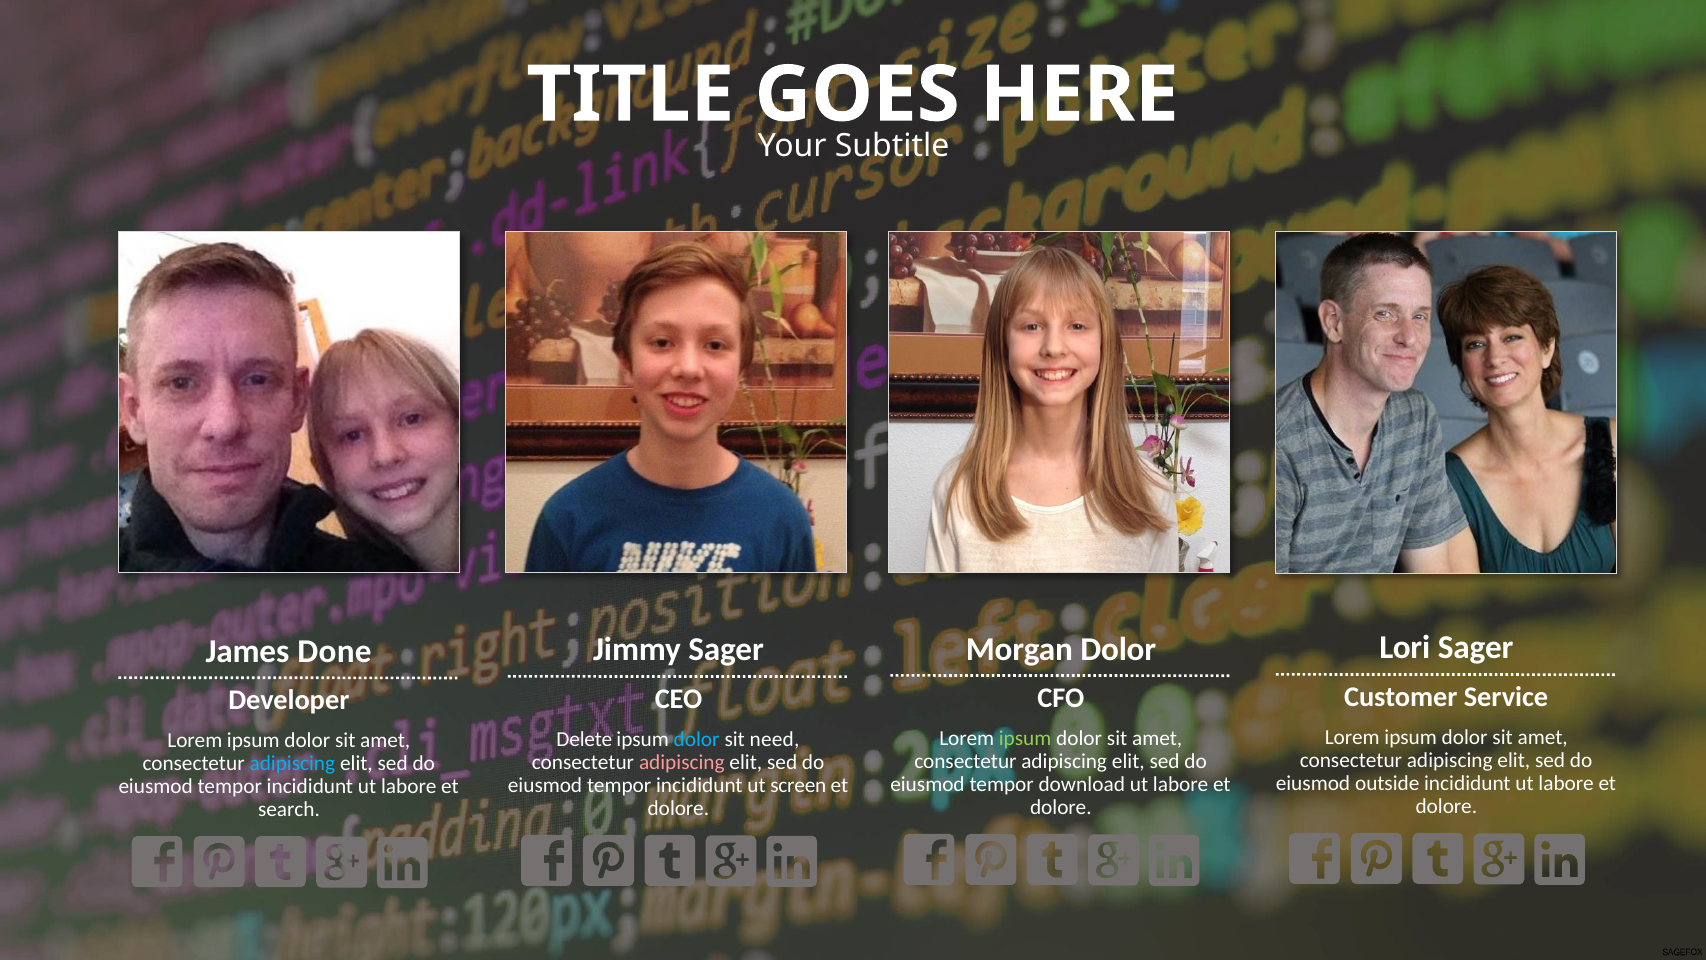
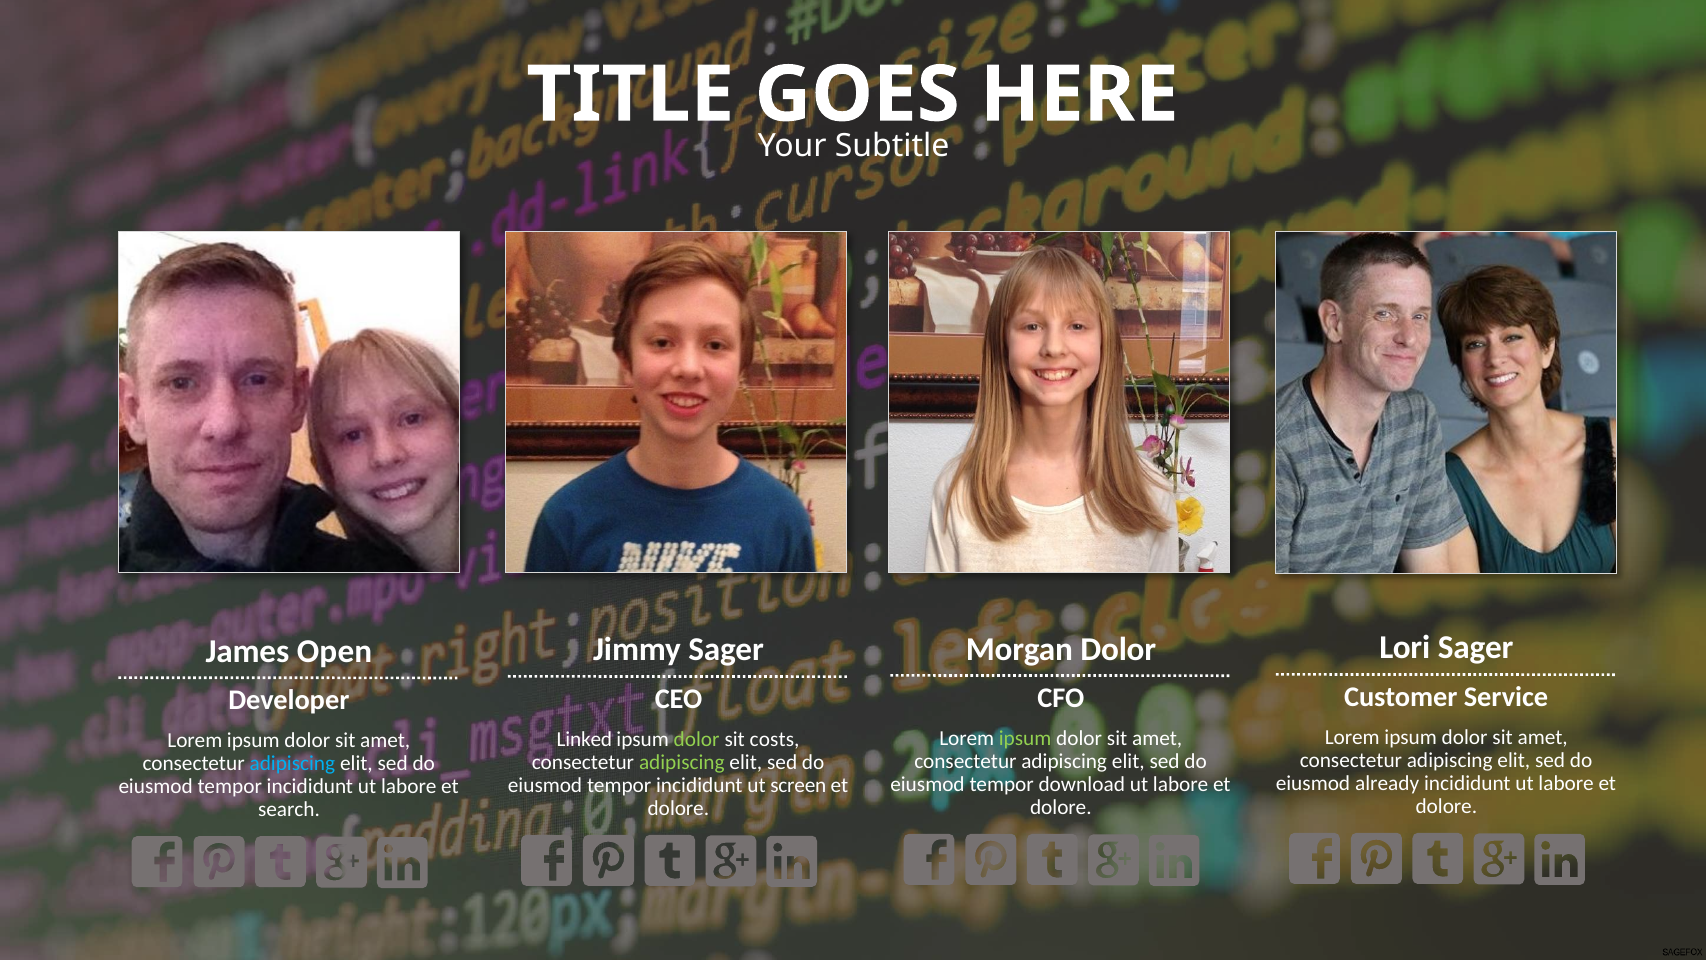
Done: Done -> Open
Delete: Delete -> Linked
dolor at (697, 739) colour: light blue -> light green
need: need -> costs
adipiscing at (682, 762) colour: pink -> light green
outside: outside -> already
